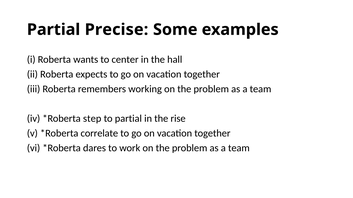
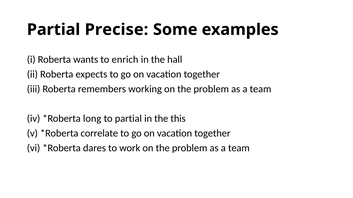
center: center -> enrich
step: step -> long
rise: rise -> this
